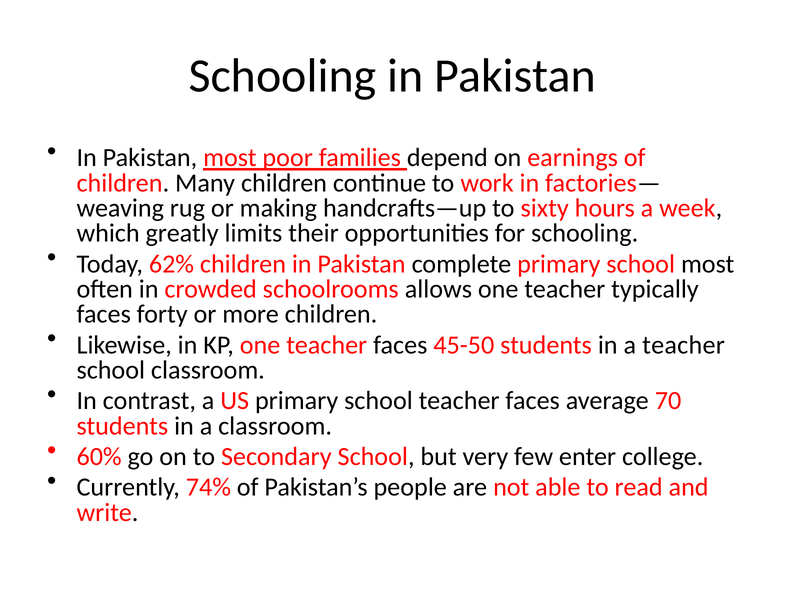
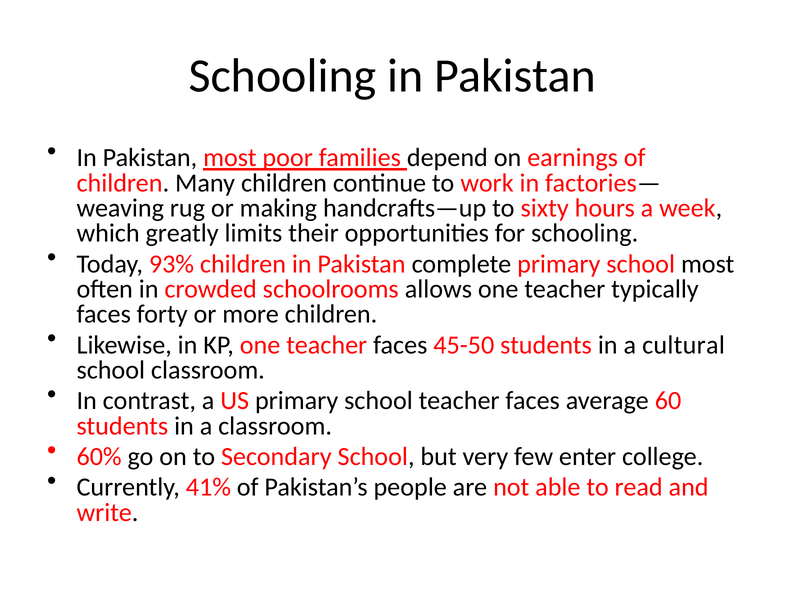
62%: 62% -> 93%
a teacher: teacher -> cultural
70: 70 -> 60
74%: 74% -> 41%
